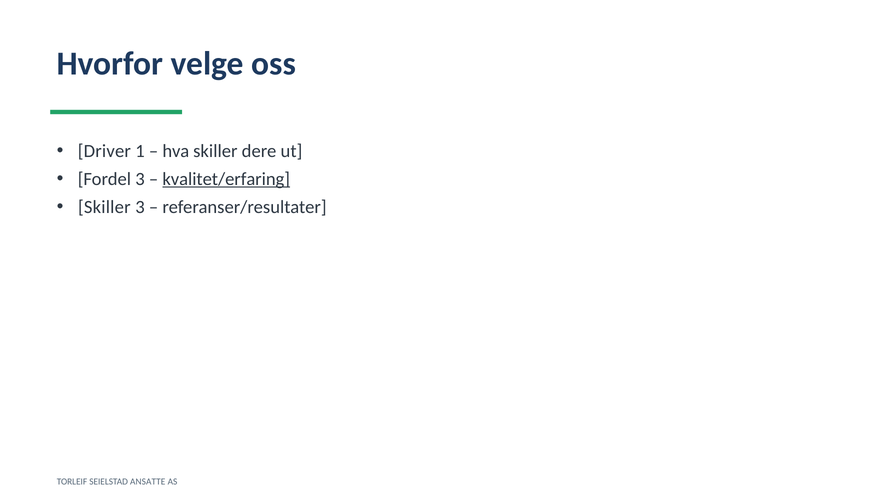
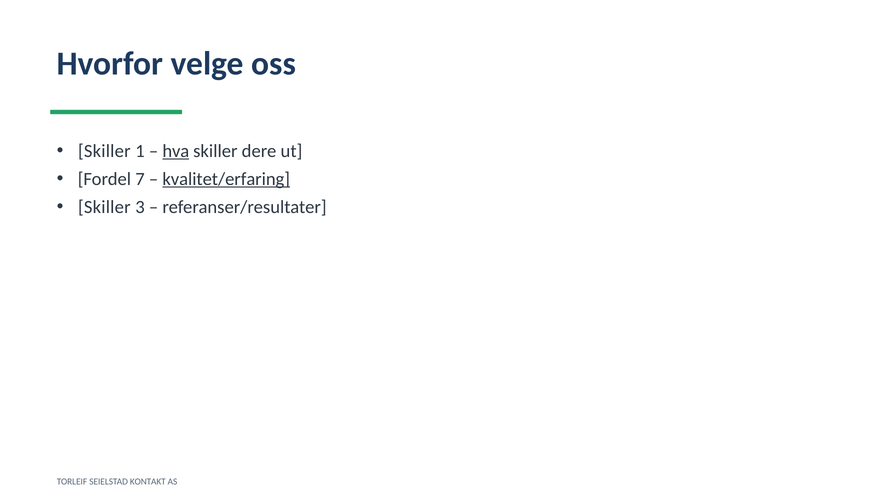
Driver at (104, 151): Driver -> Skiller
hva underline: none -> present
Fordel 3: 3 -> 7
ANSATTE: ANSATTE -> KONTAKT
